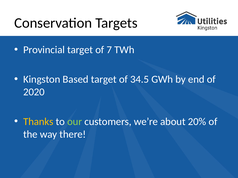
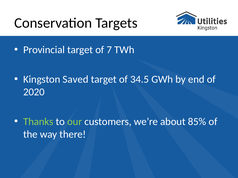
Based: Based -> Saved
Thanks colour: yellow -> light green
20%: 20% -> 85%
